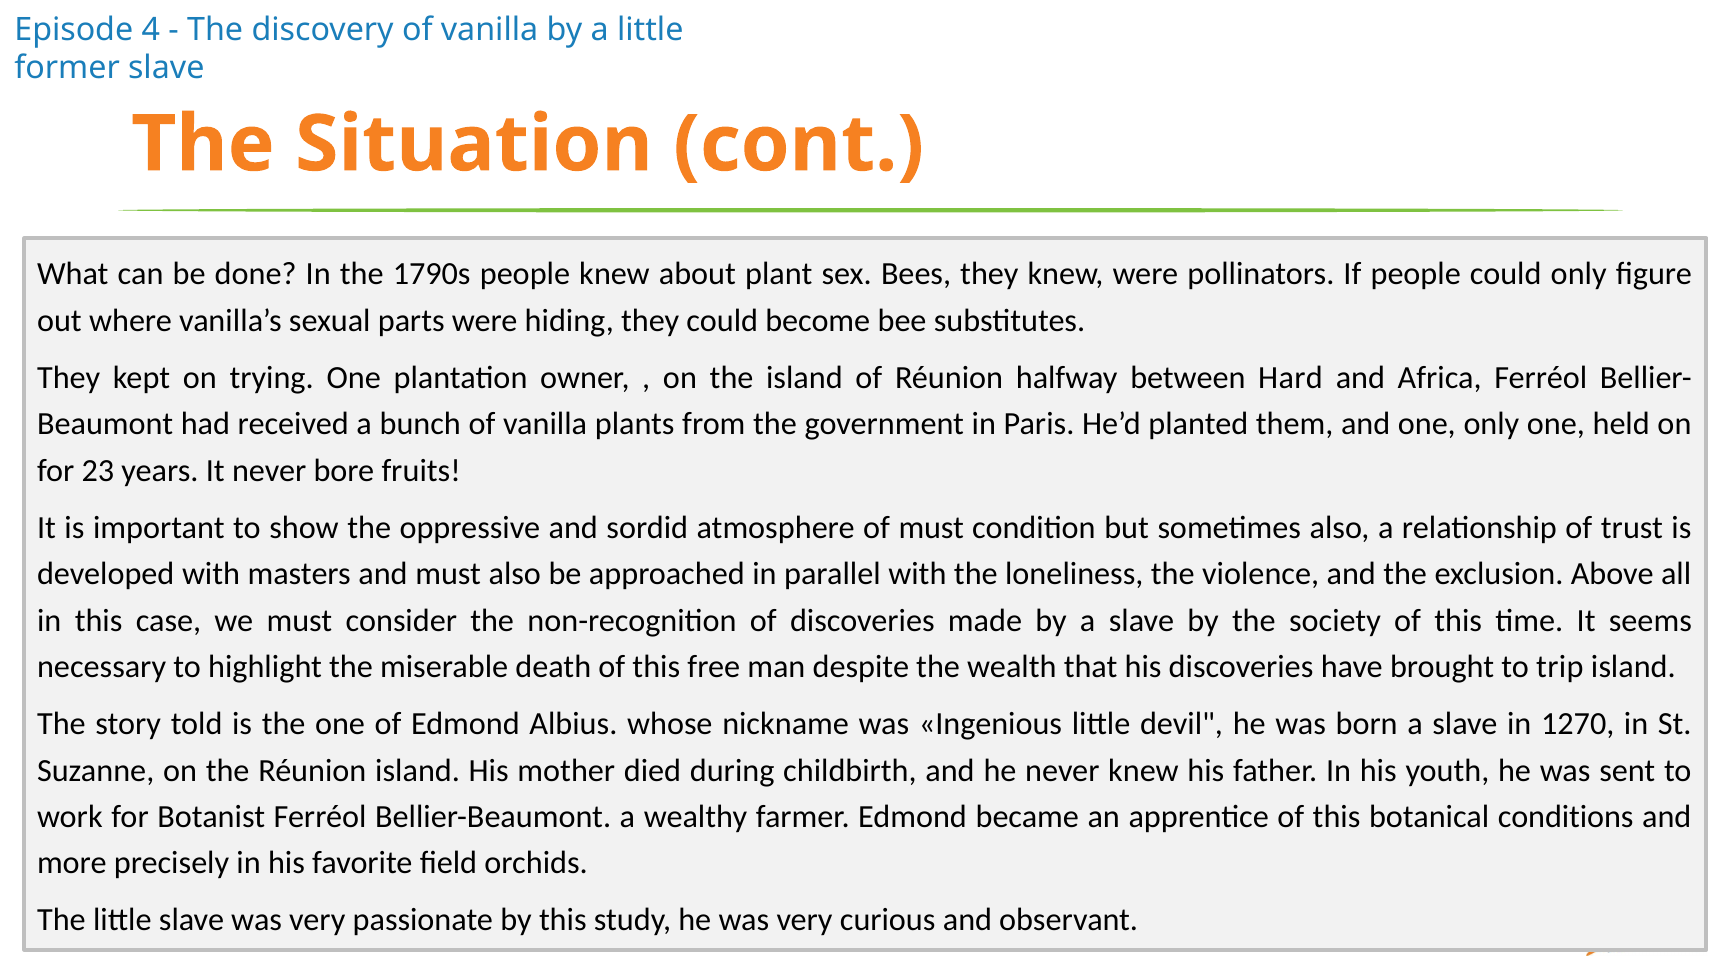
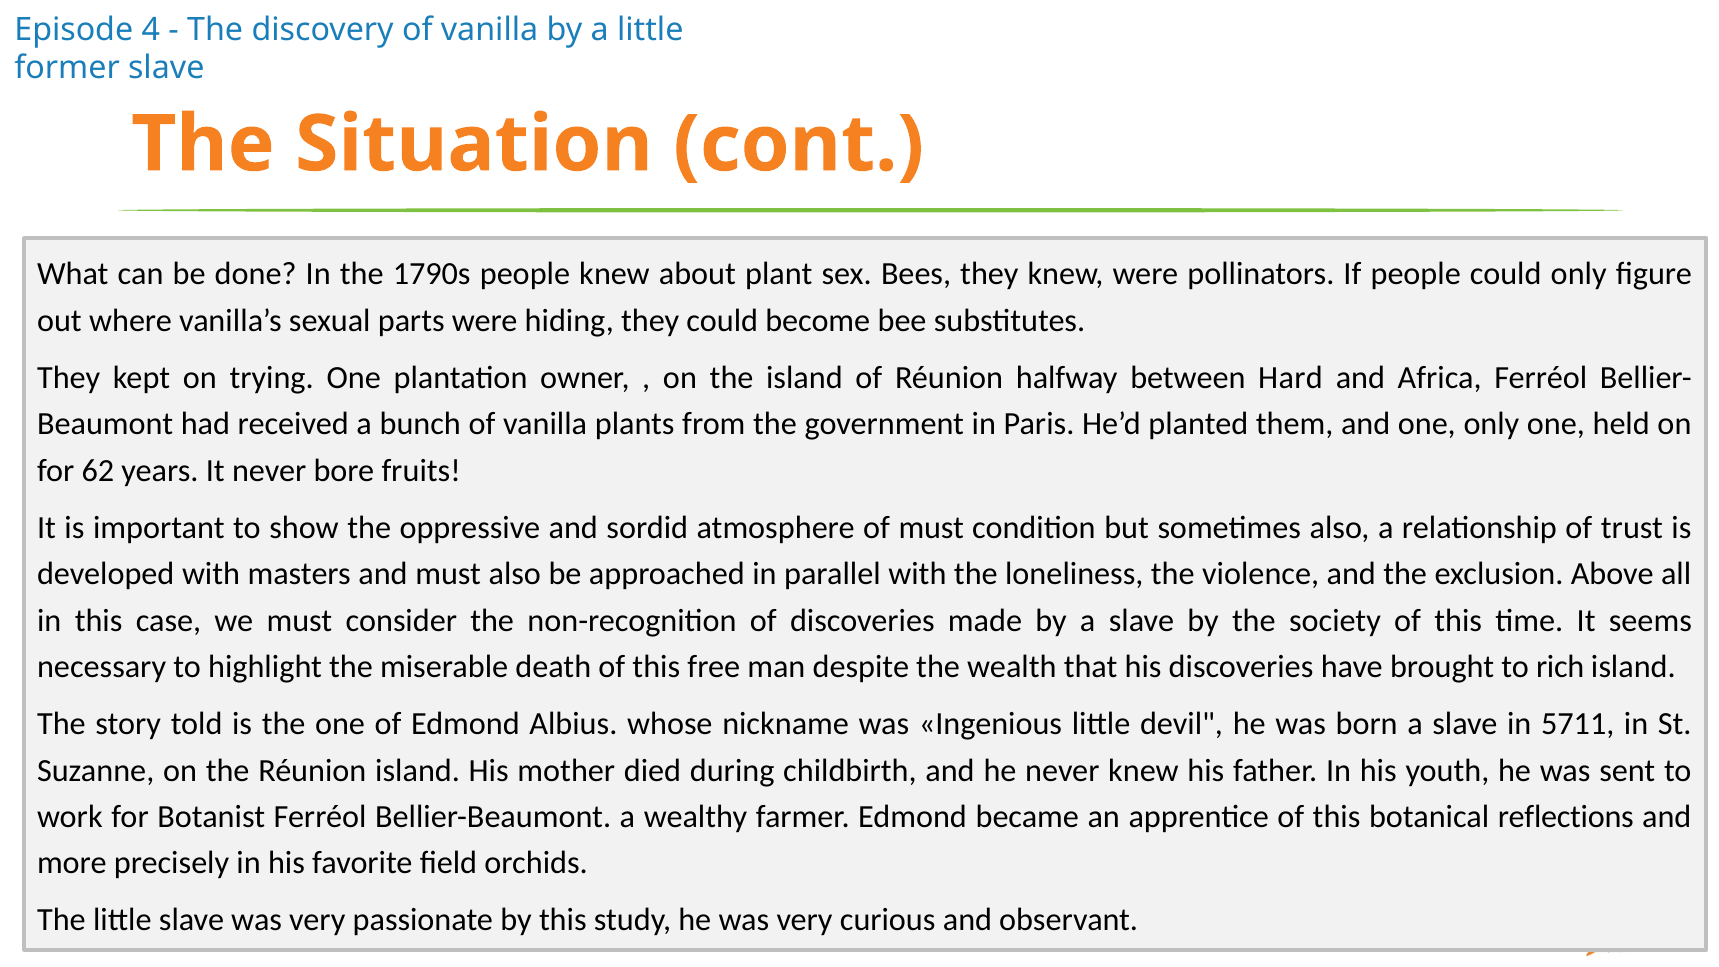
23: 23 -> 62
trip: trip -> rich
1270: 1270 -> 5711
conditions: conditions -> reflections
